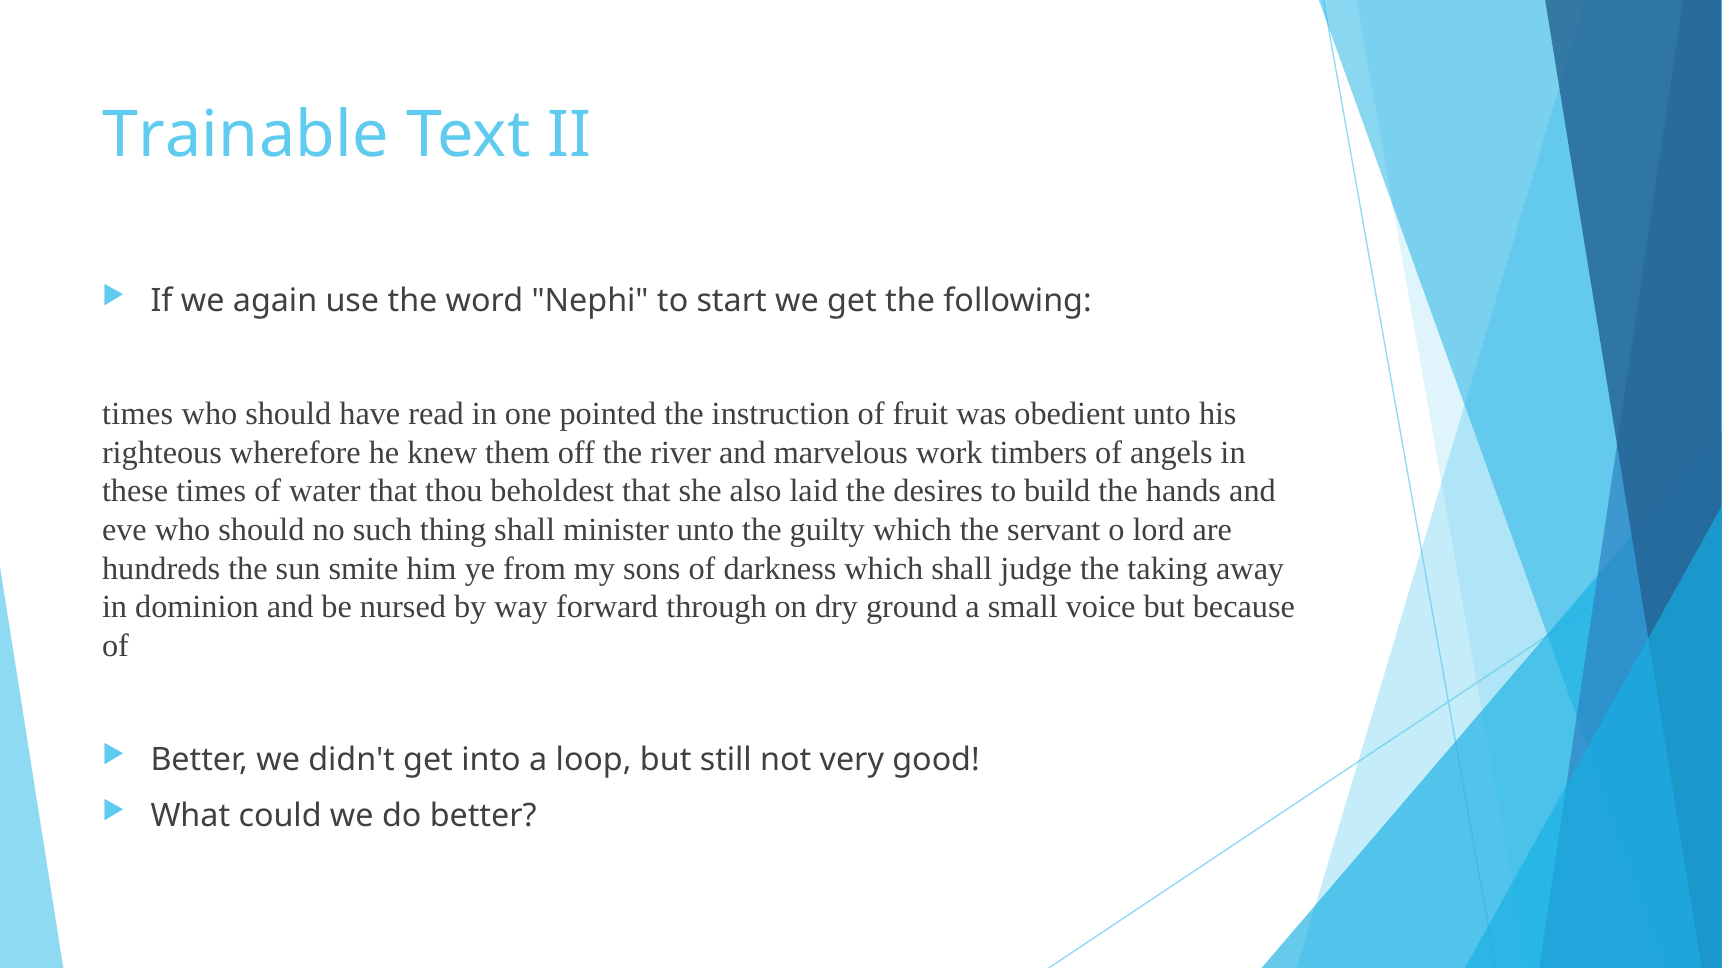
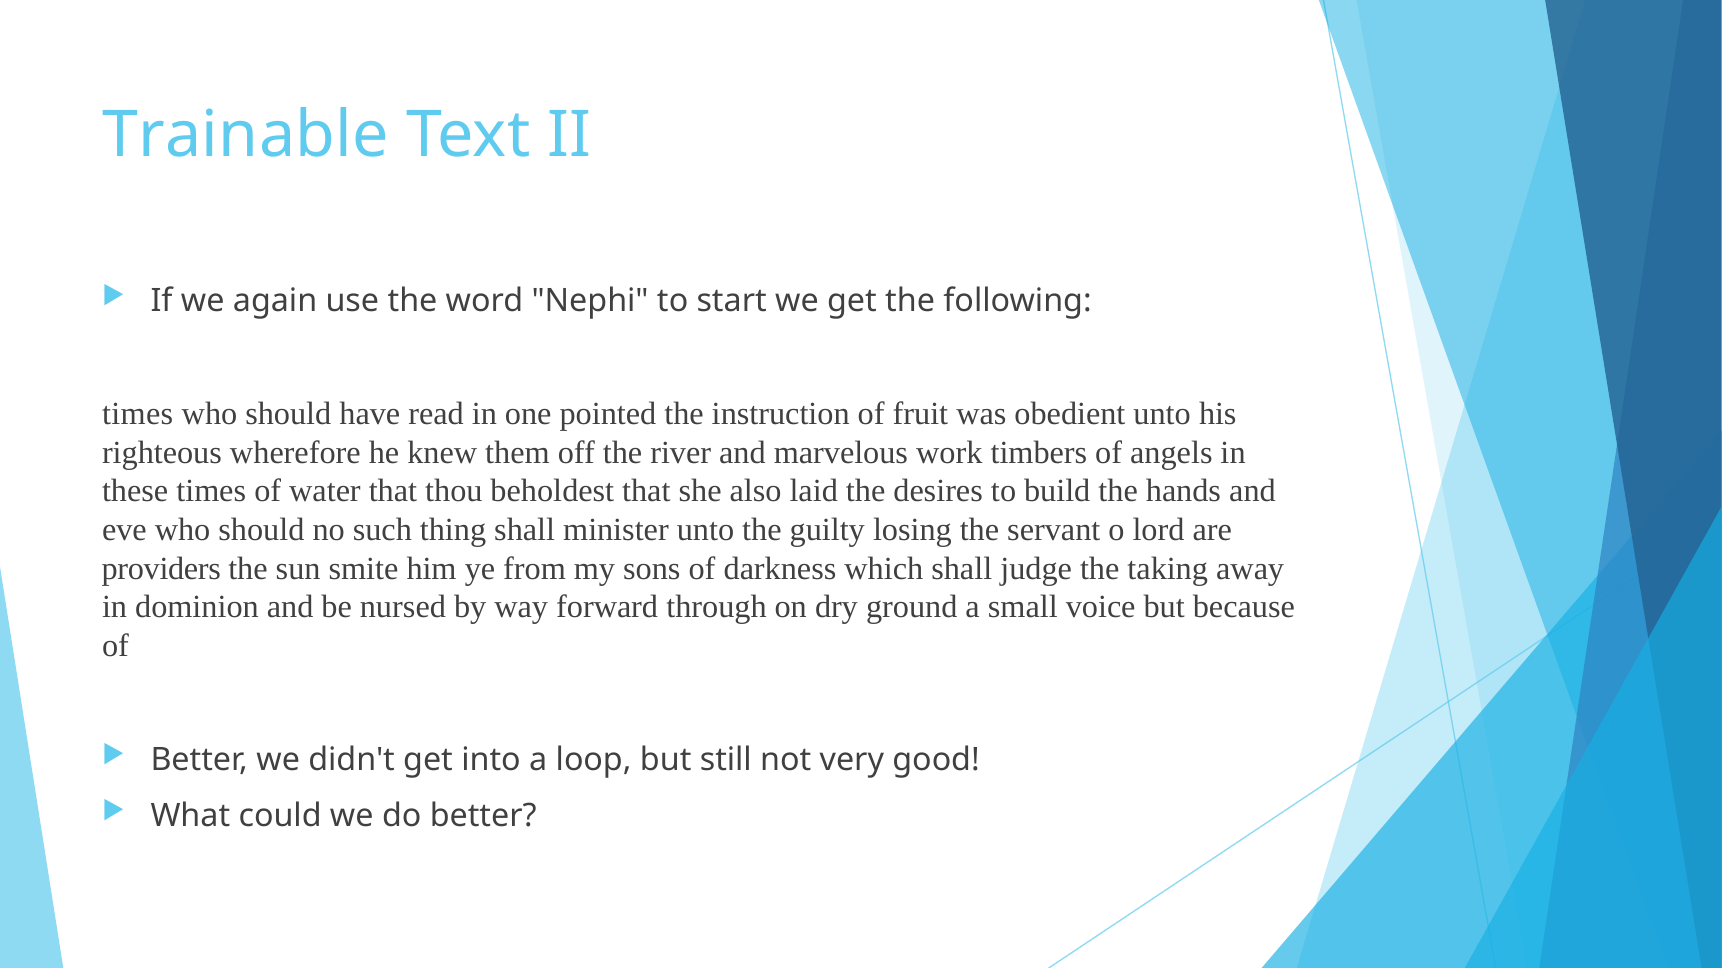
guilty which: which -> losing
hundreds: hundreds -> providers
